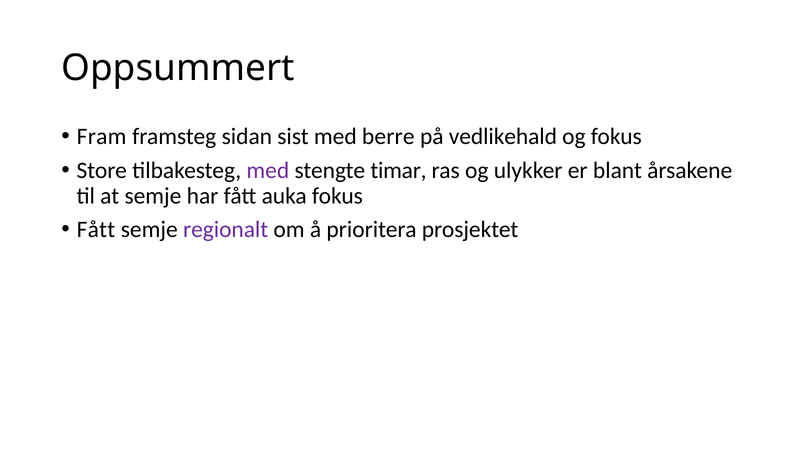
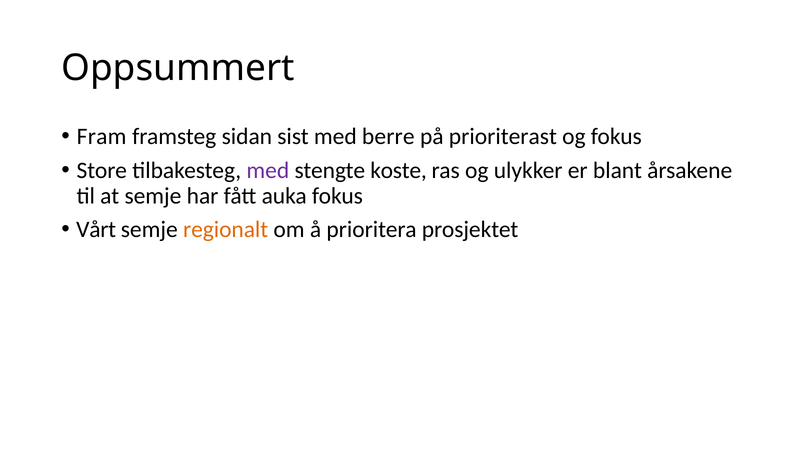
vedlikehald: vedlikehald -> prioriterast
timar: timar -> koste
Fått at (96, 229): Fått -> Vårt
regionalt colour: purple -> orange
